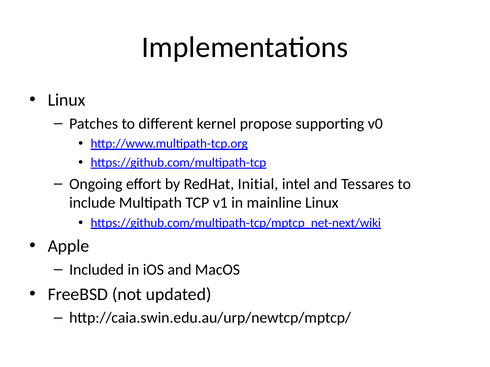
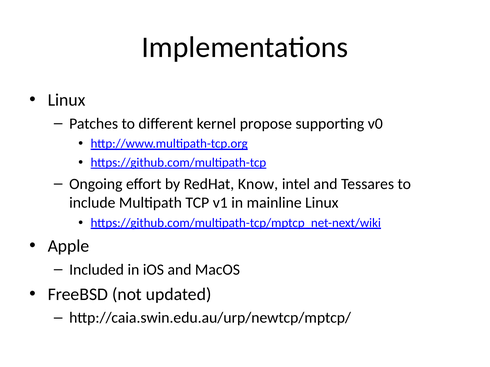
Initial: Initial -> Know
